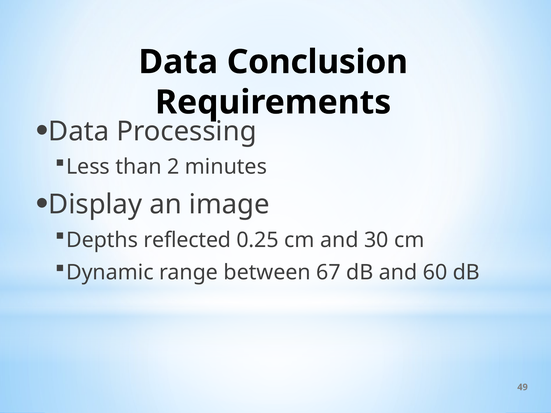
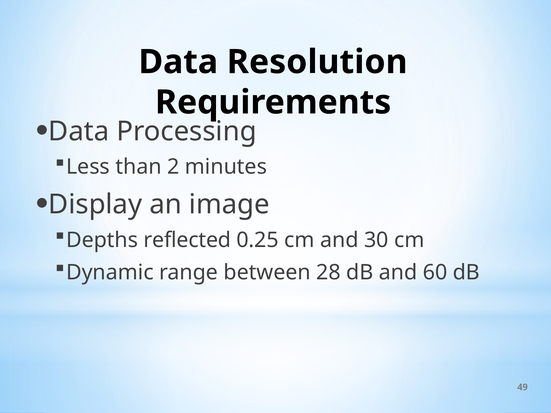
Conclusion: Conclusion -> Resolution
67: 67 -> 28
